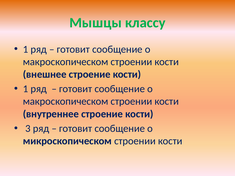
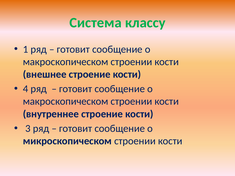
Мышцы: Мышцы -> Система
1 at (26, 89): 1 -> 4
